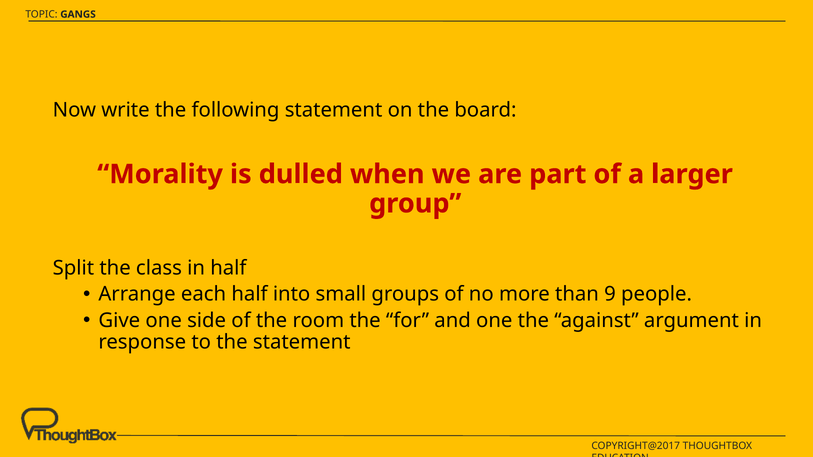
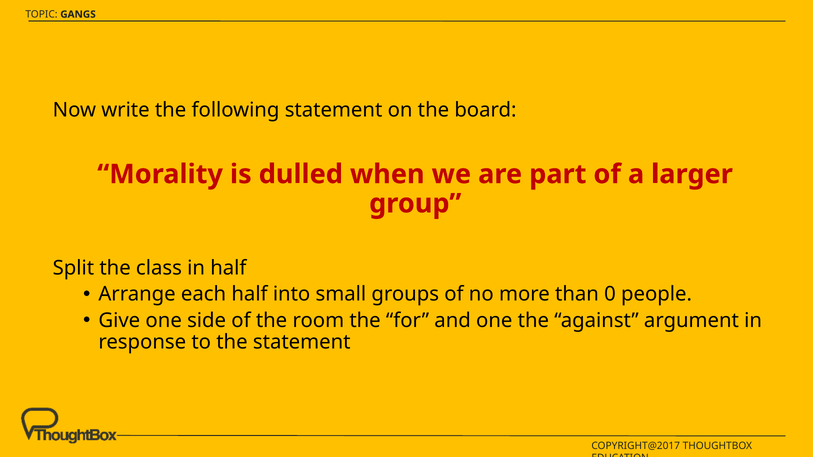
9: 9 -> 0
